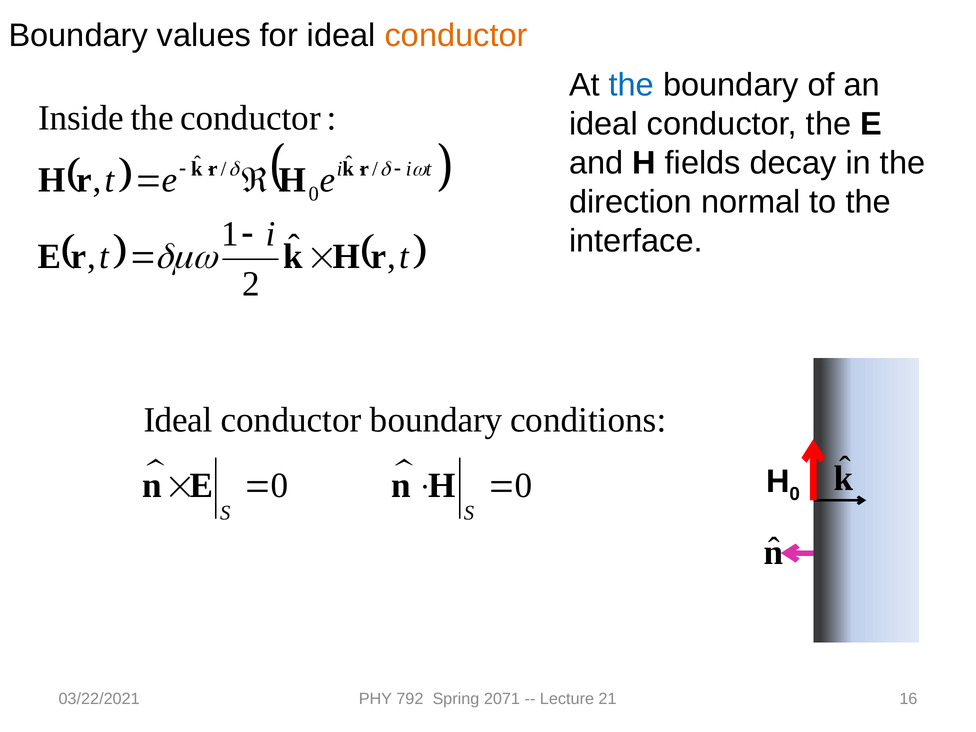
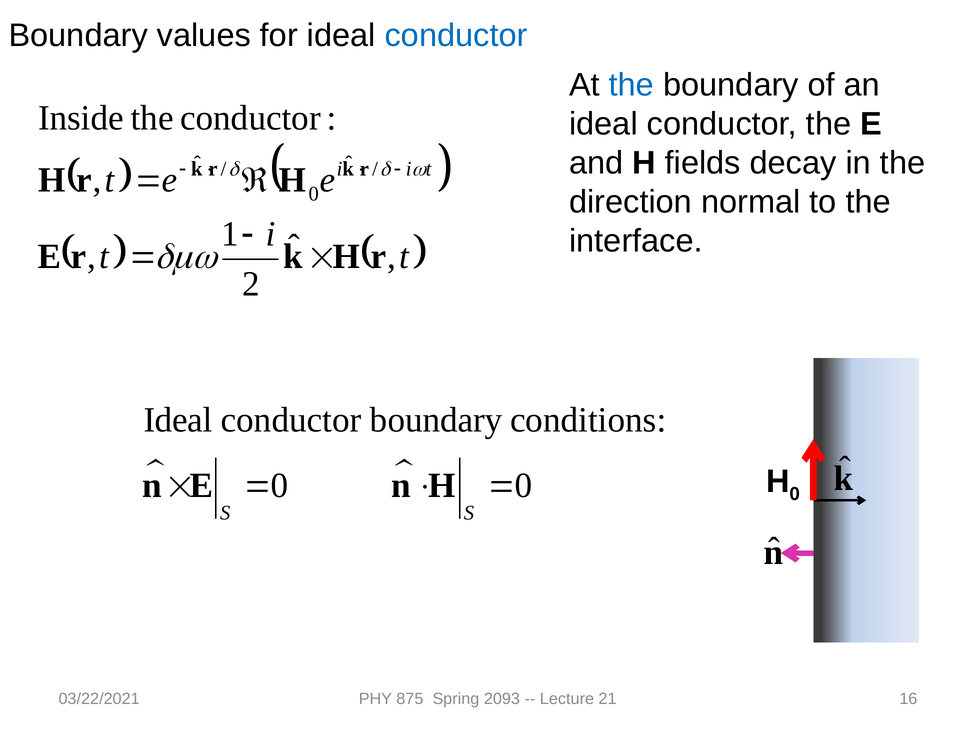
conductor at (456, 36) colour: orange -> blue
792: 792 -> 875
2071: 2071 -> 2093
